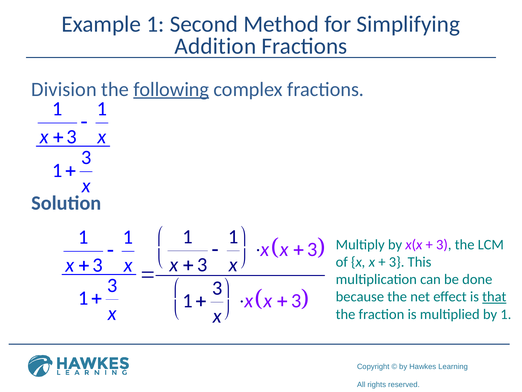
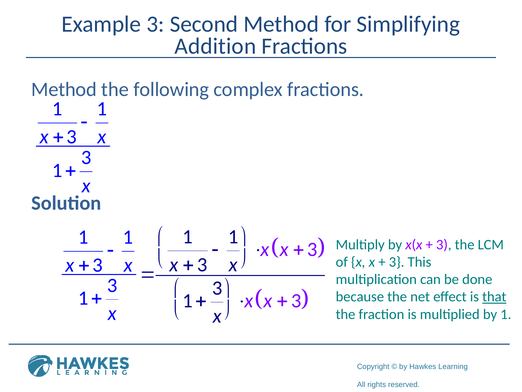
Example 1: 1 -> 3
Division at (64, 89): Division -> Method
following underline: present -> none
